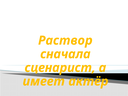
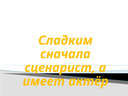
Раствор: Раствор -> Сладким
